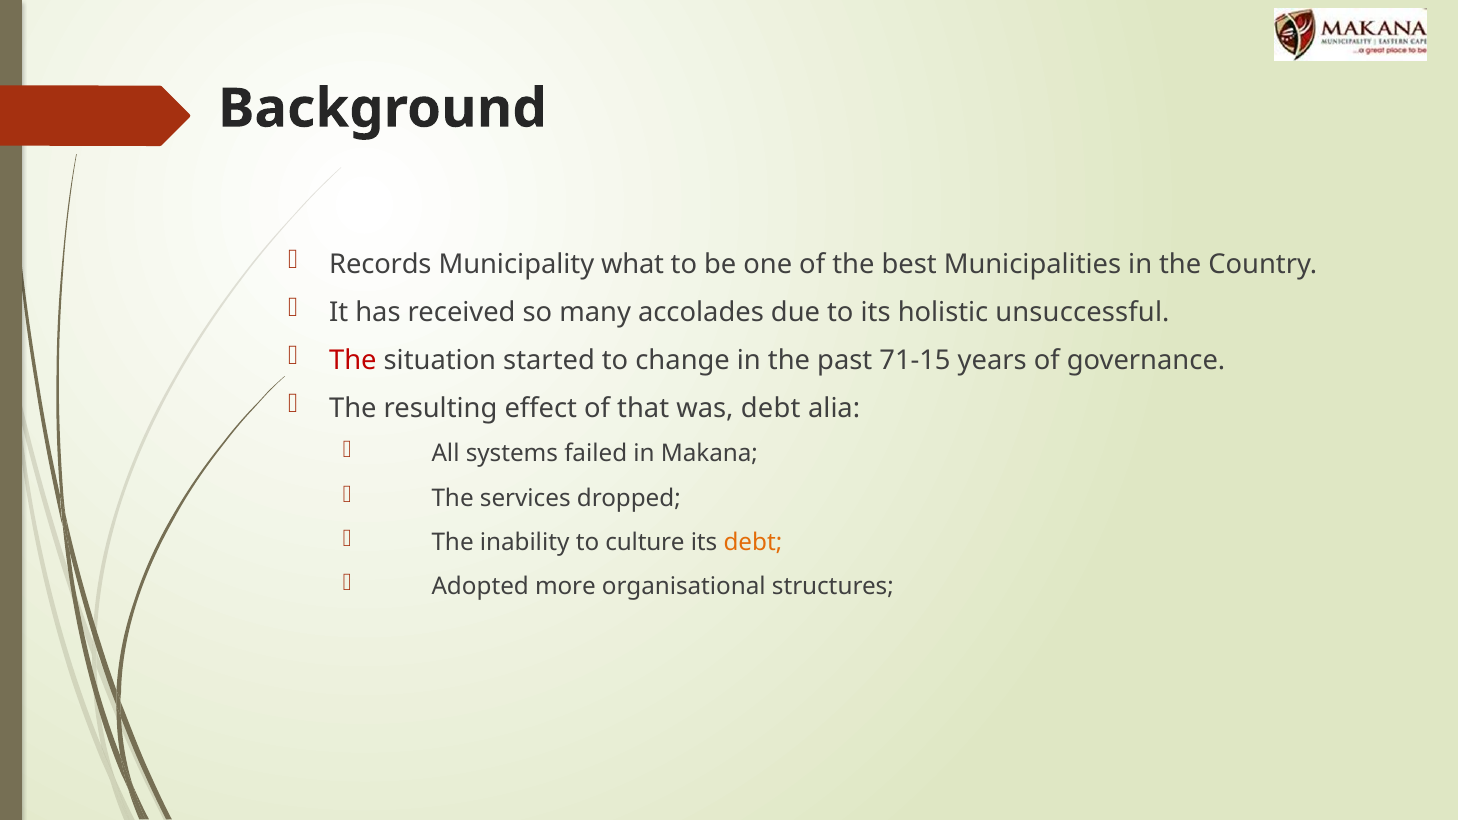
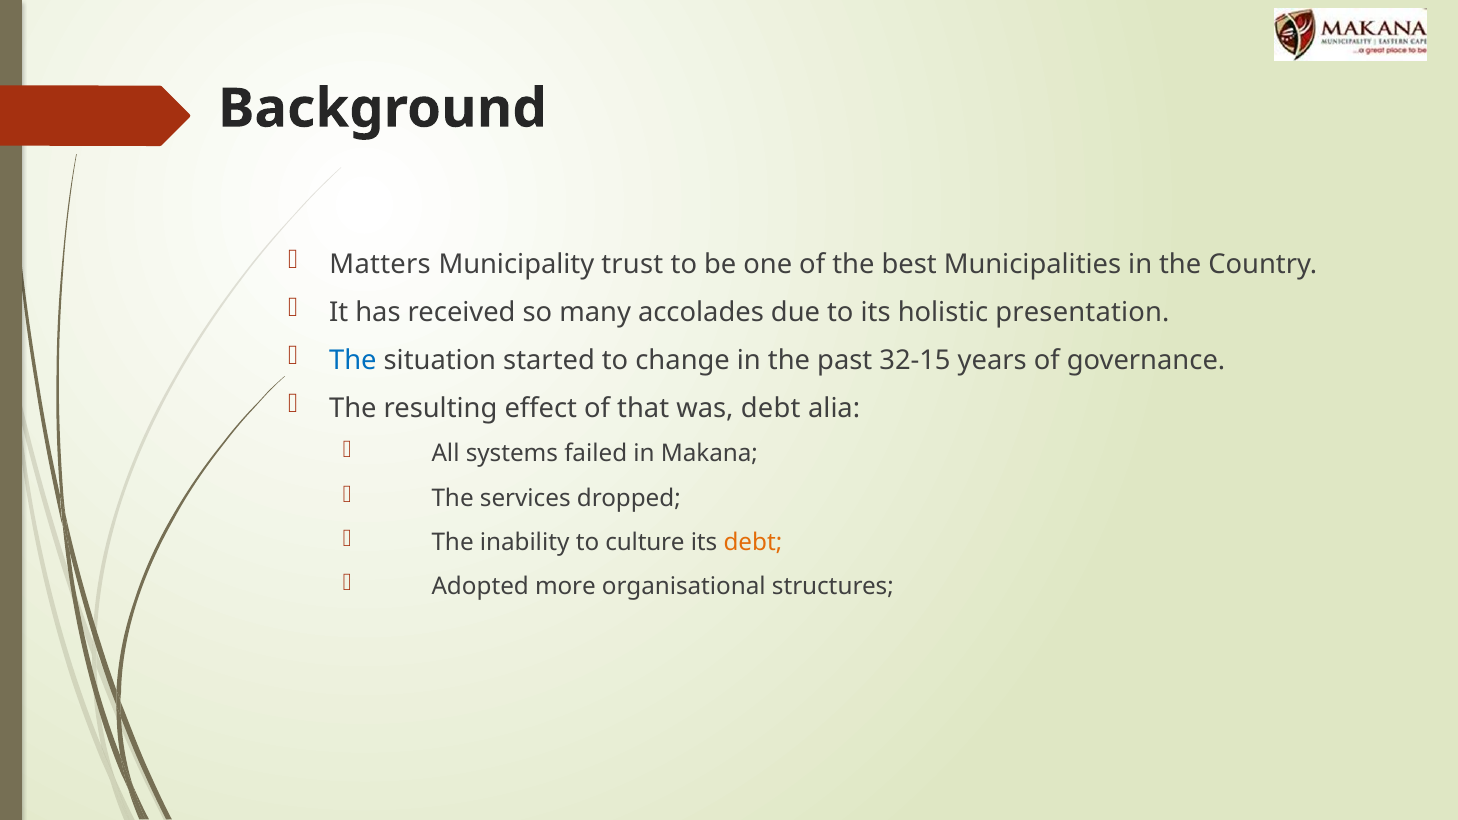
Records: Records -> Matters
what: what -> trust
unsuccessful: unsuccessful -> presentation
The at (353, 360) colour: red -> blue
71-15: 71-15 -> 32-15
